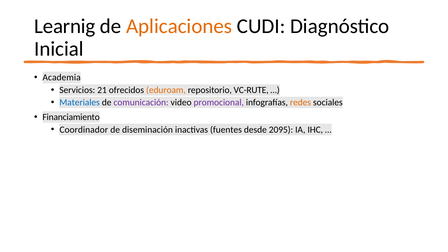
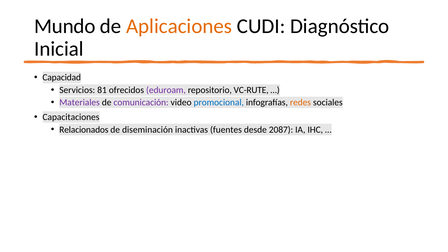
Learnig: Learnig -> Mundo
Academia: Academia -> Capacidad
21: 21 -> 81
eduroam colour: orange -> purple
Materiales colour: blue -> purple
promocional colour: purple -> blue
Financiamiento: Financiamiento -> Capacitaciones
Coordinador: Coordinador -> Relacionados
2095: 2095 -> 2087
